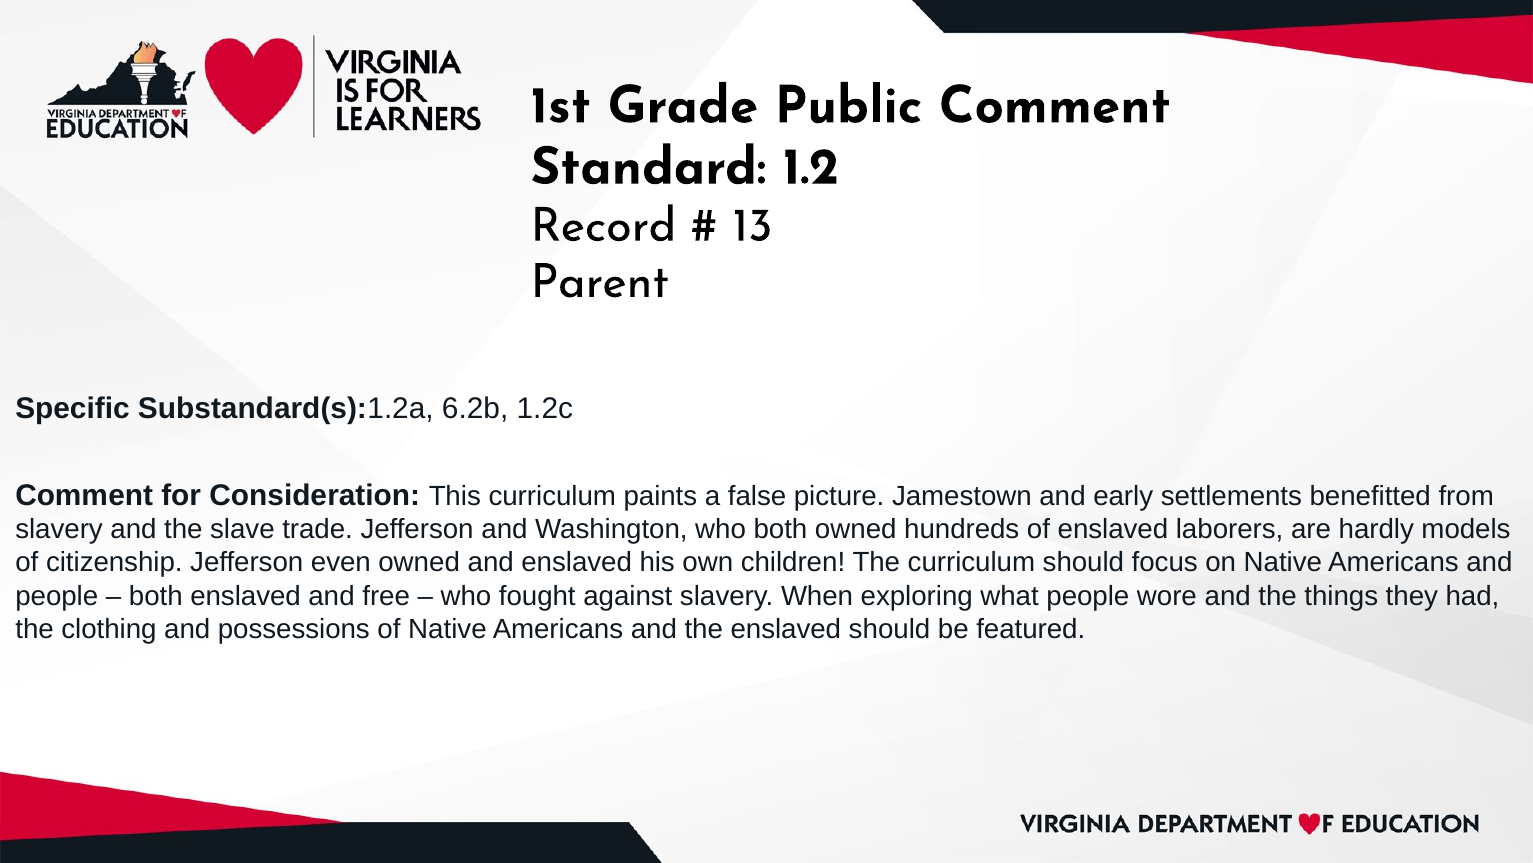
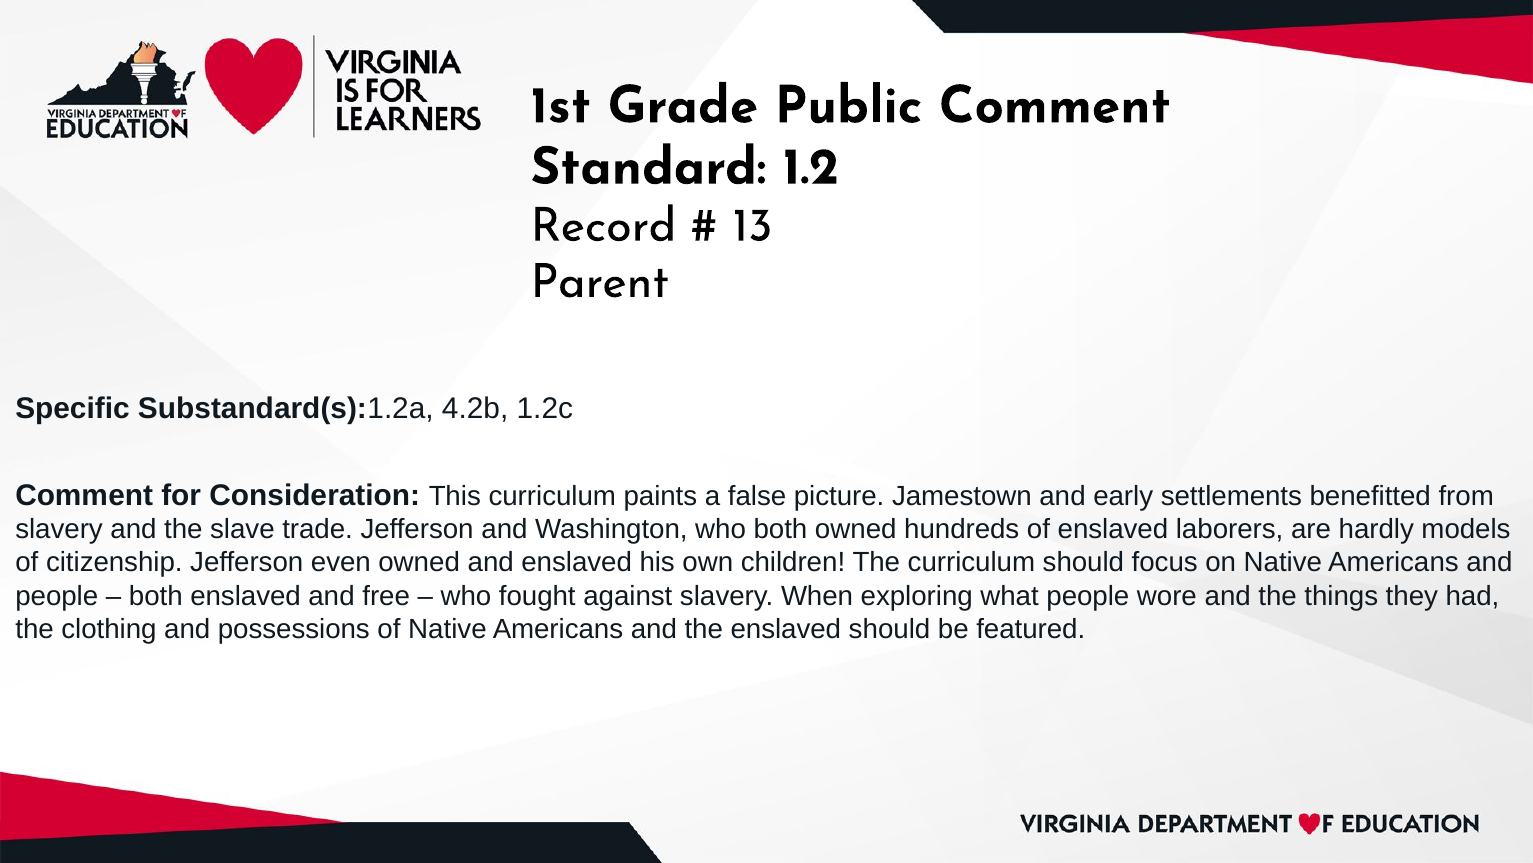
6.2b: 6.2b -> 4.2b
